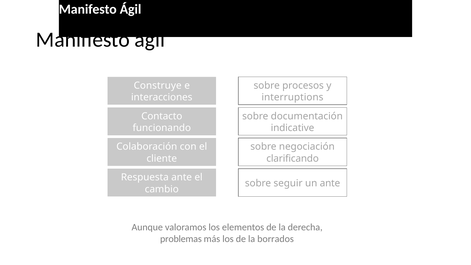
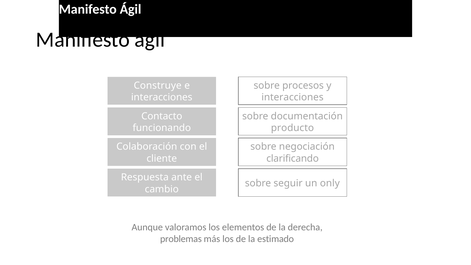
interruptions at (292, 97): interruptions -> interacciones
indicative: indicative -> producto
un ante: ante -> only
borrados: borrados -> estimado
